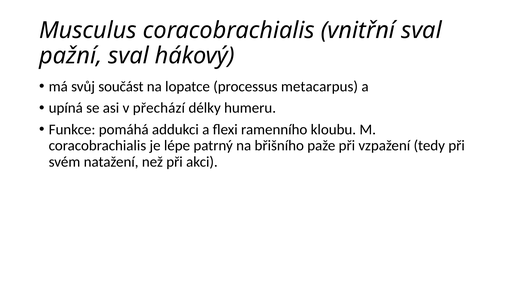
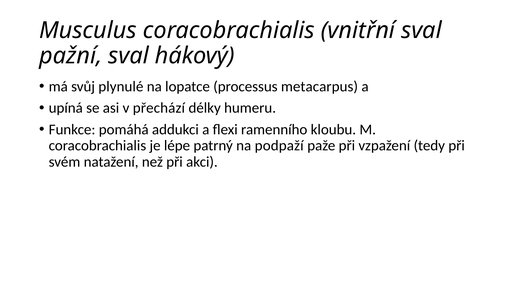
součást: součást -> plynulé
břišního: břišního -> podpaží
